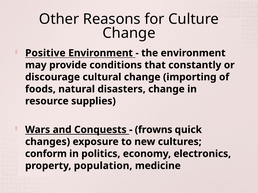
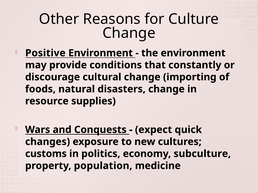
frowns: frowns -> expect
conform: conform -> customs
electronics: electronics -> subculture
